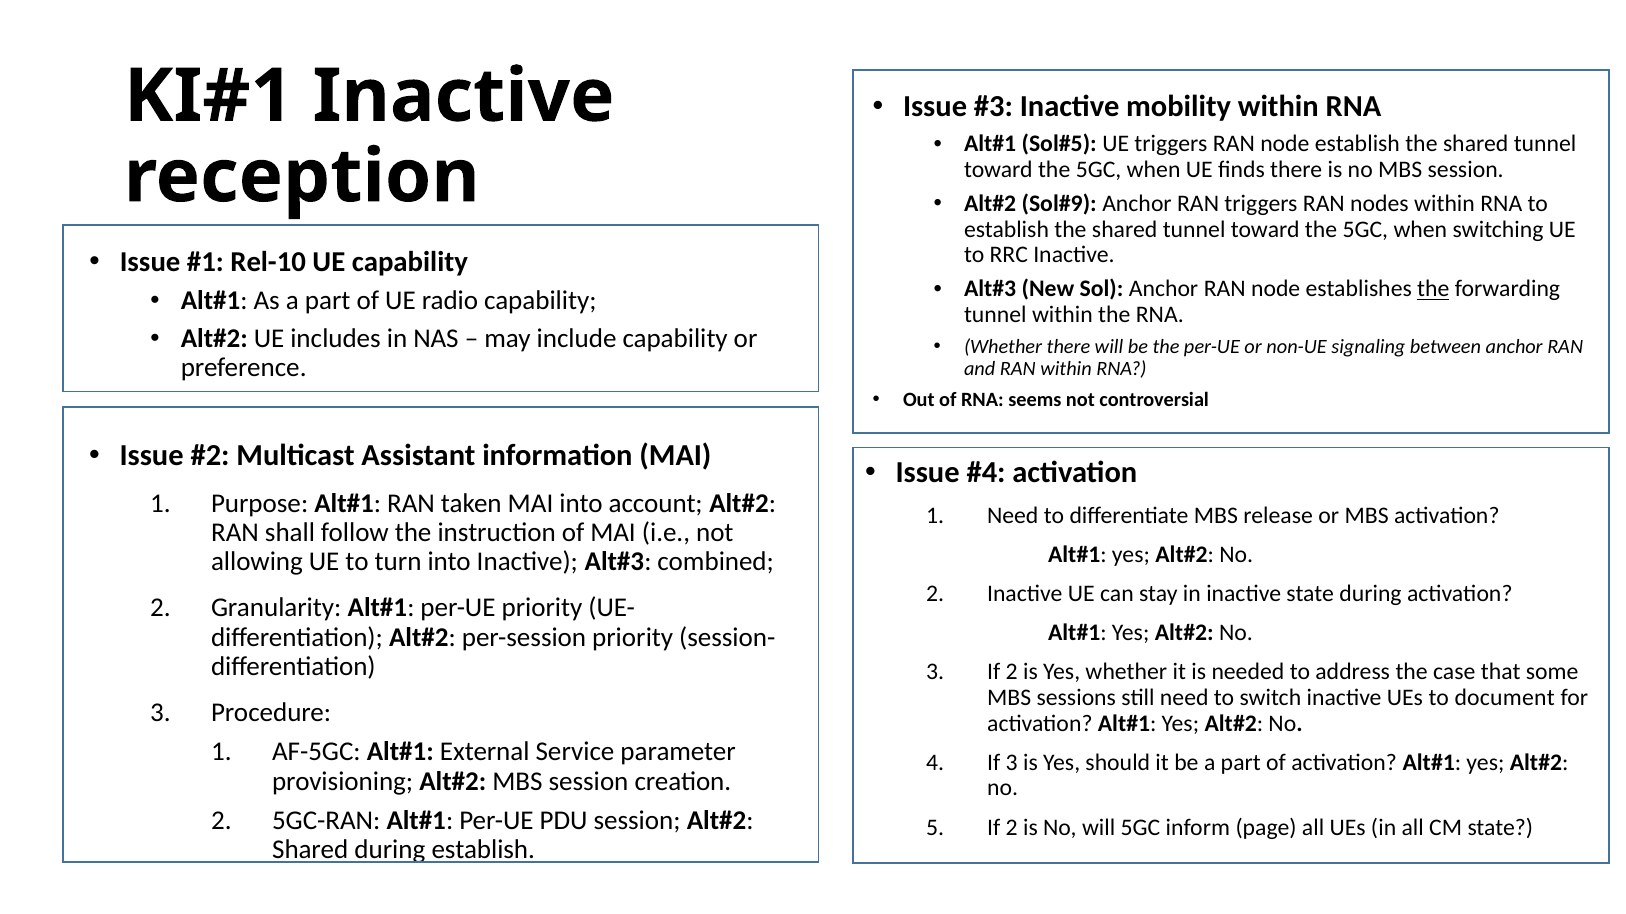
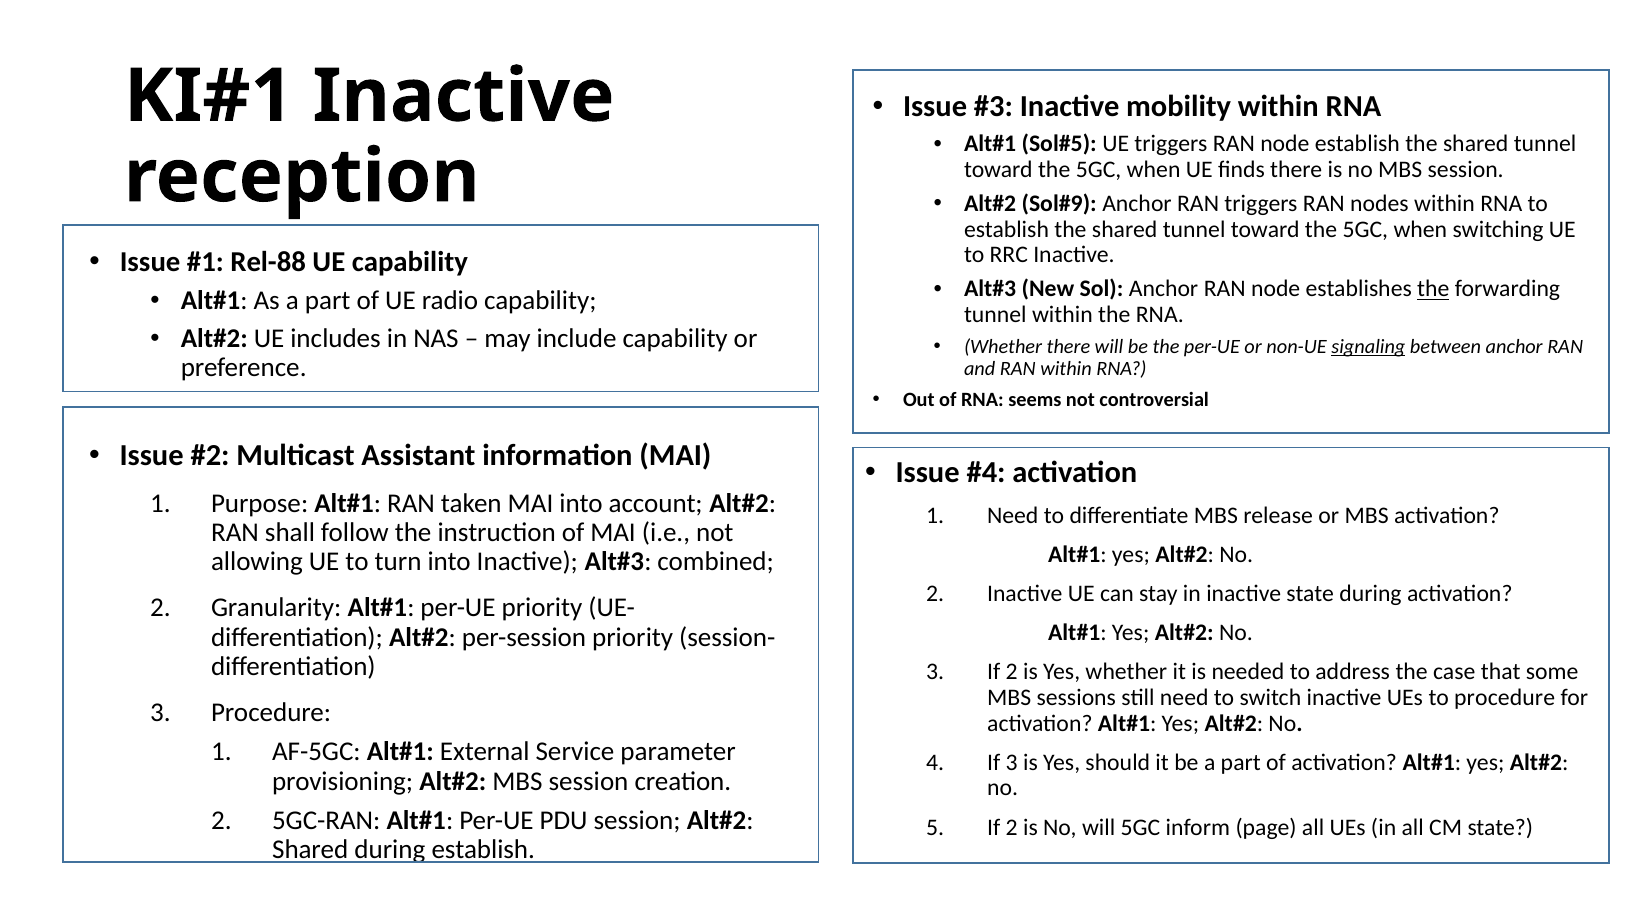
Rel-10: Rel-10 -> Rel-88
signaling underline: none -> present
to document: document -> procedure
